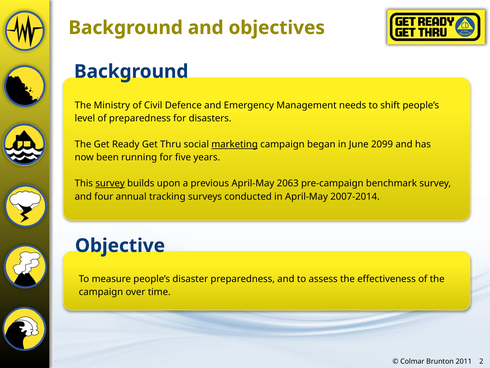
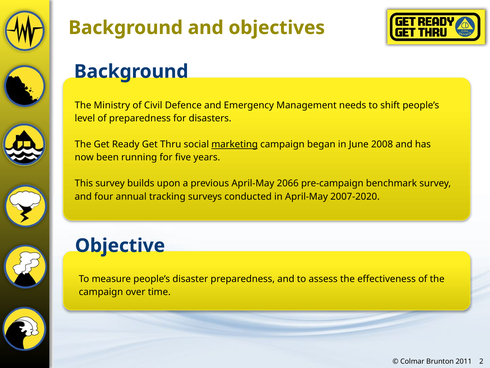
2099: 2099 -> 2008
survey at (110, 183) underline: present -> none
2063: 2063 -> 2066
2007-2014: 2007-2014 -> 2007-2020
